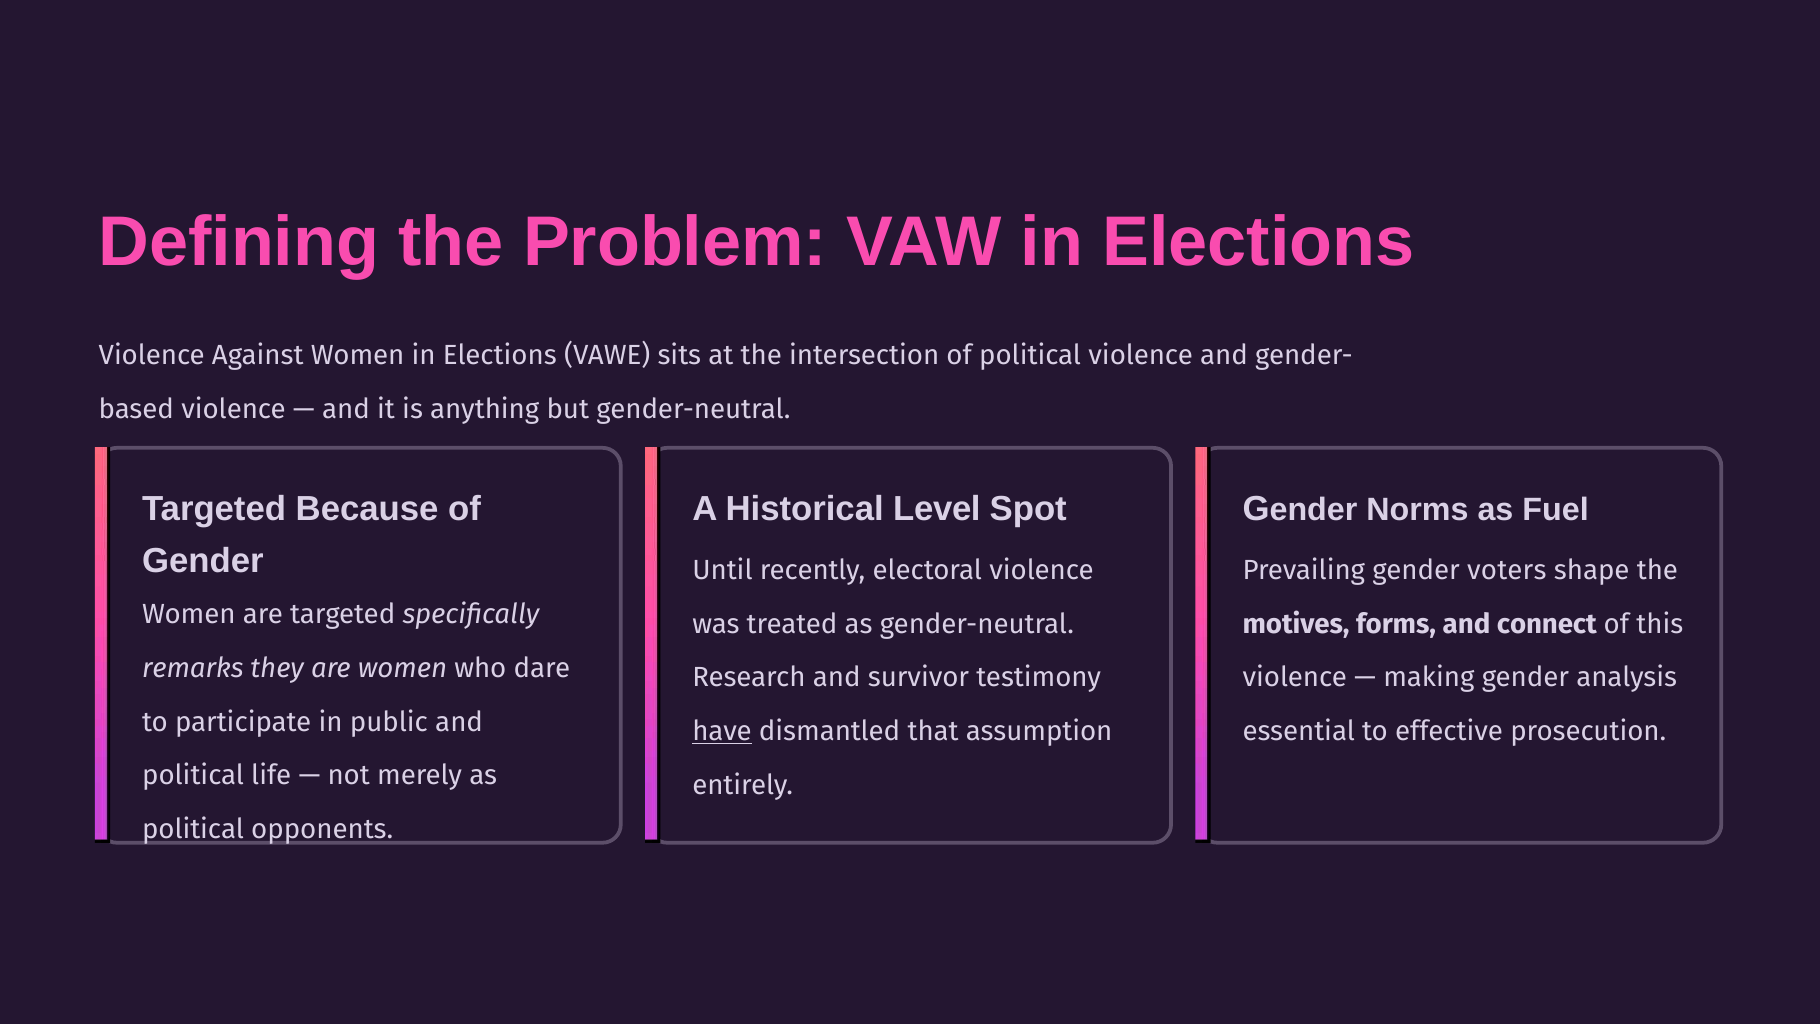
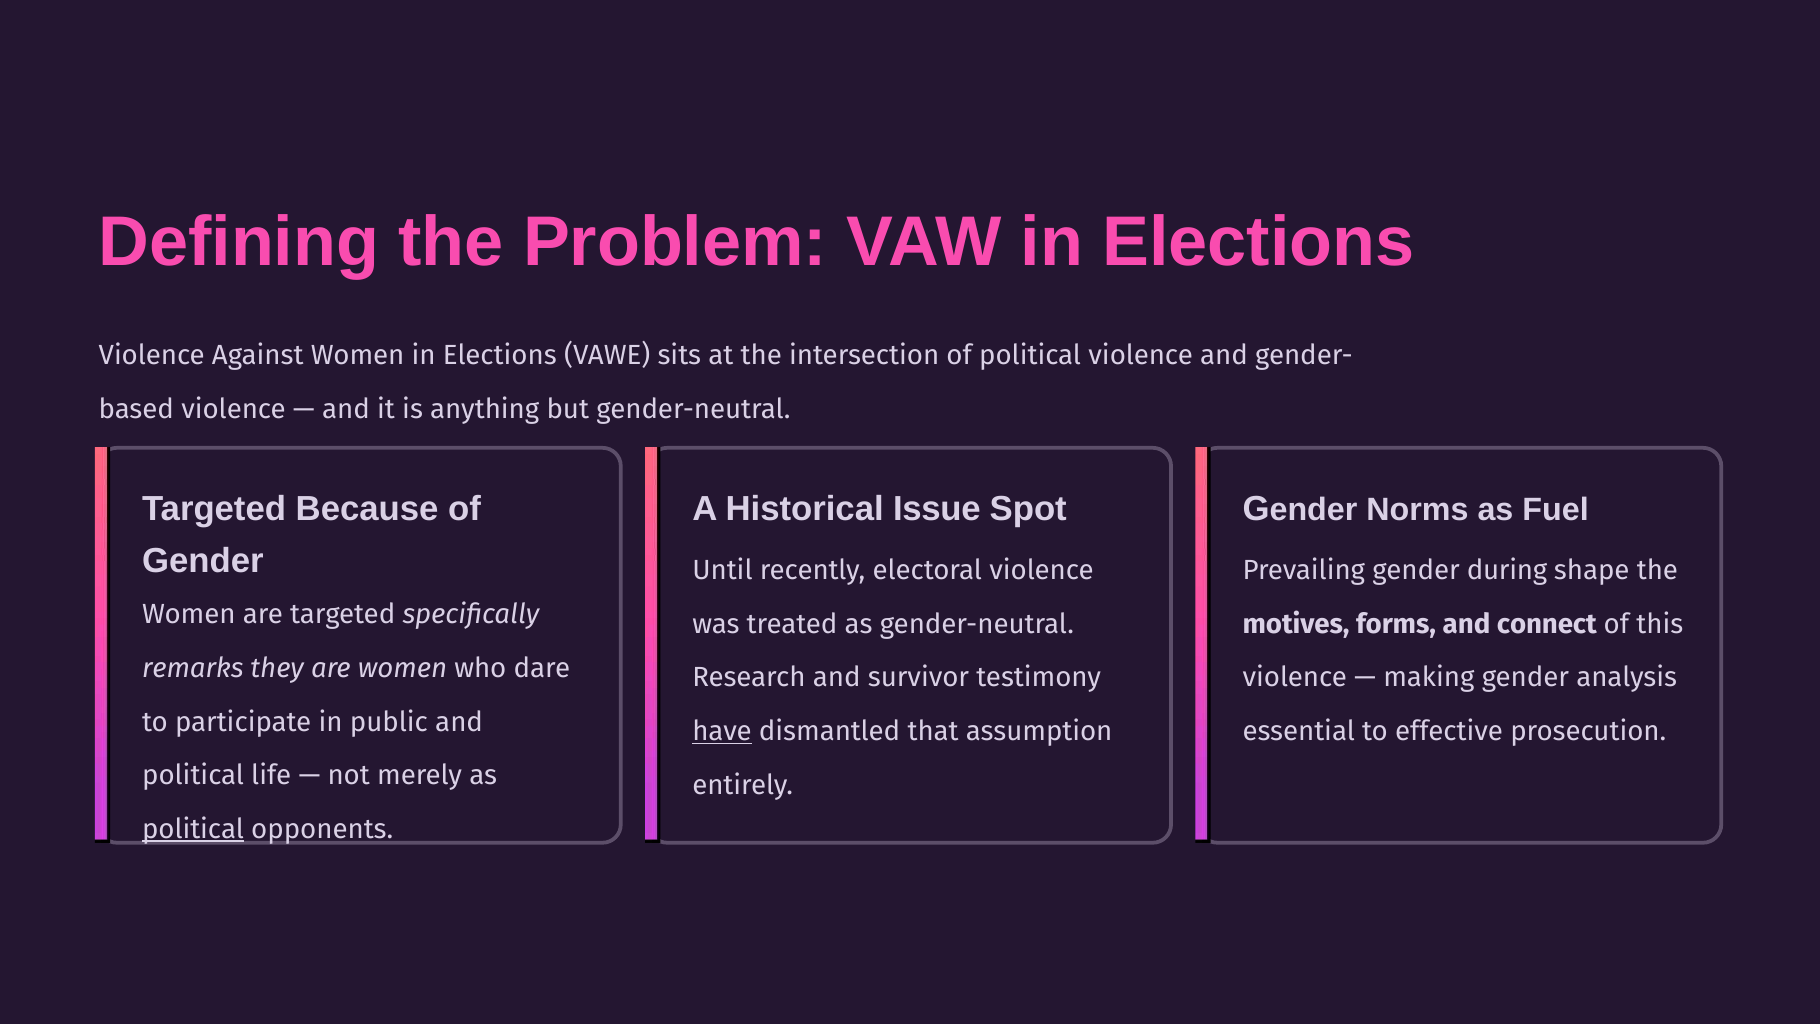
Level: Level -> Issue
voters: voters -> during
political at (193, 829) underline: none -> present
